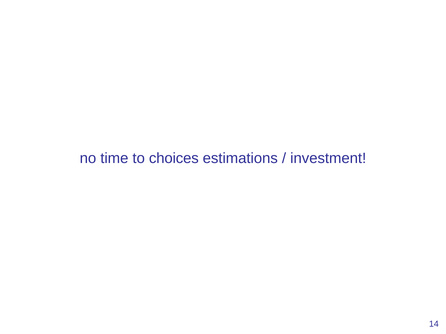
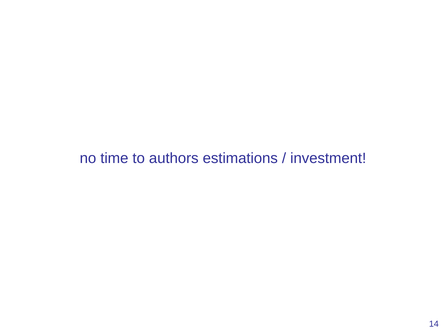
choices: choices -> authors
